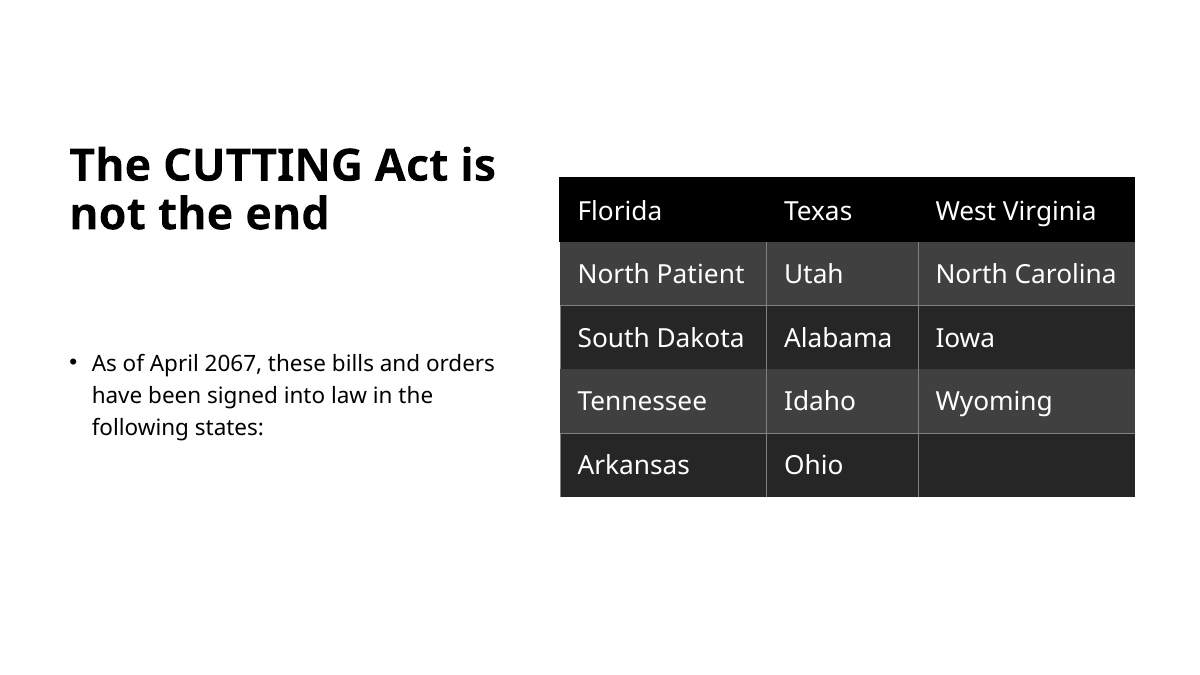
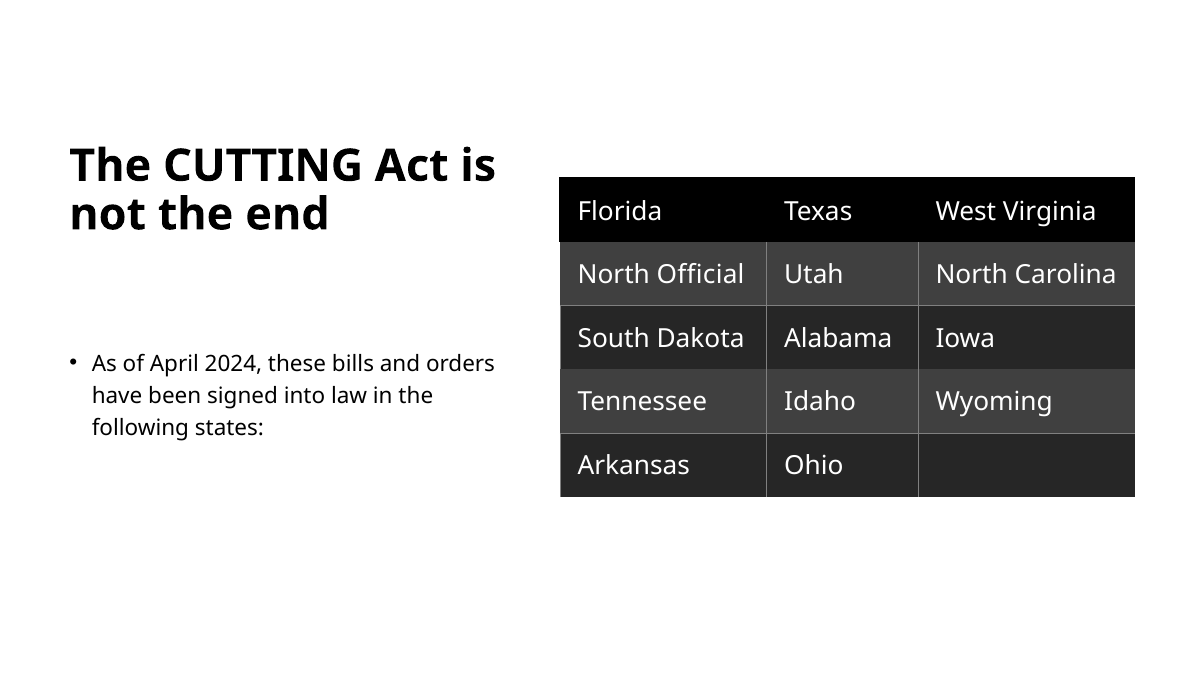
Patient: Patient -> Official
2067: 2067 -> 2024
